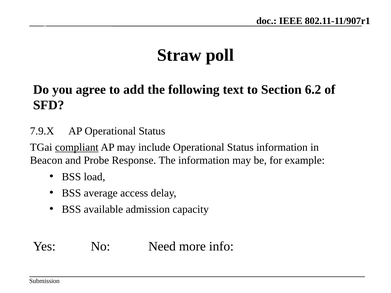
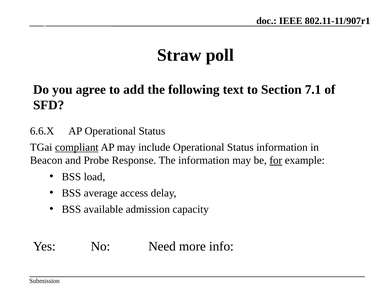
6.2: 6.2 -> 7.1
7.9.X: 7.9.X -> 6.6.X
for underline: none -> present
